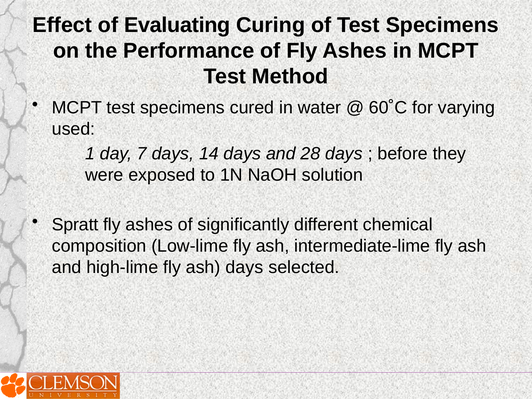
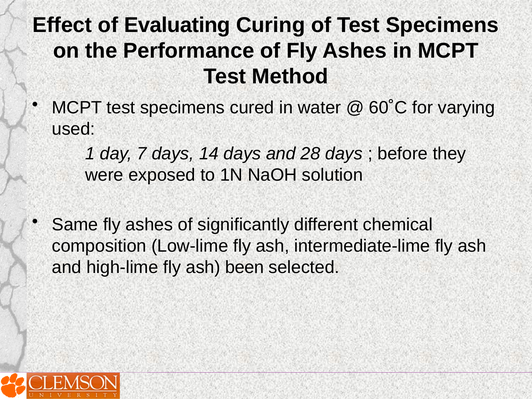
Spratt: Spratt -> Same
ash days: days -> been
